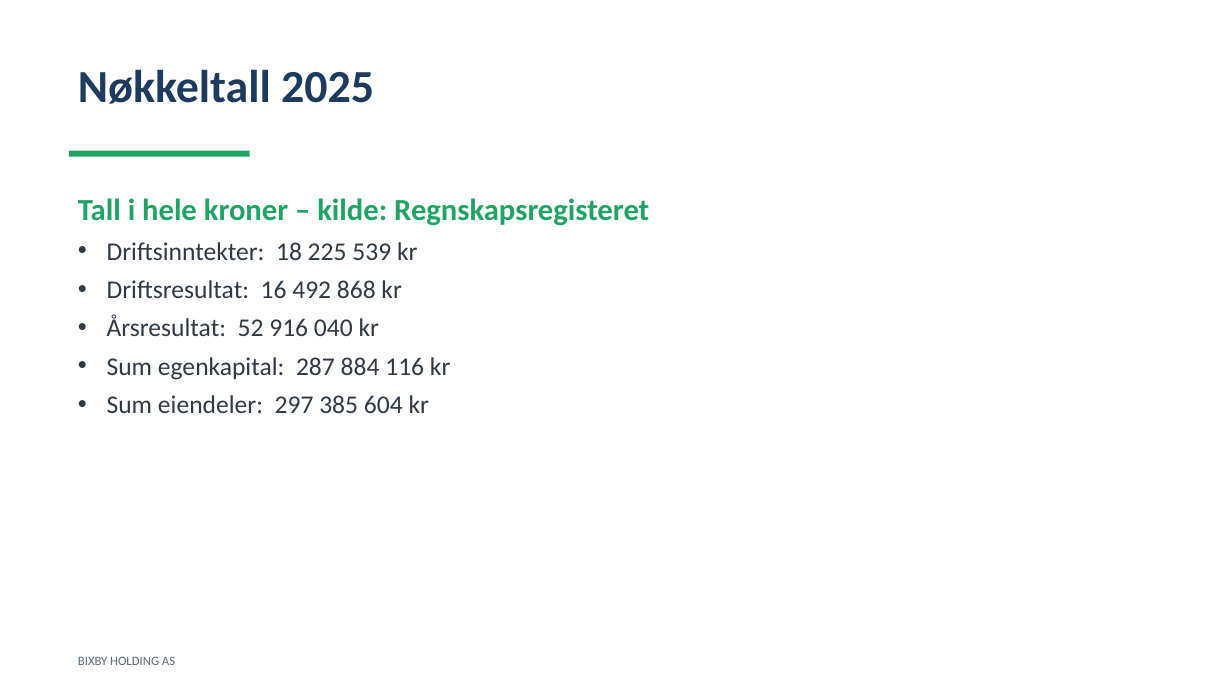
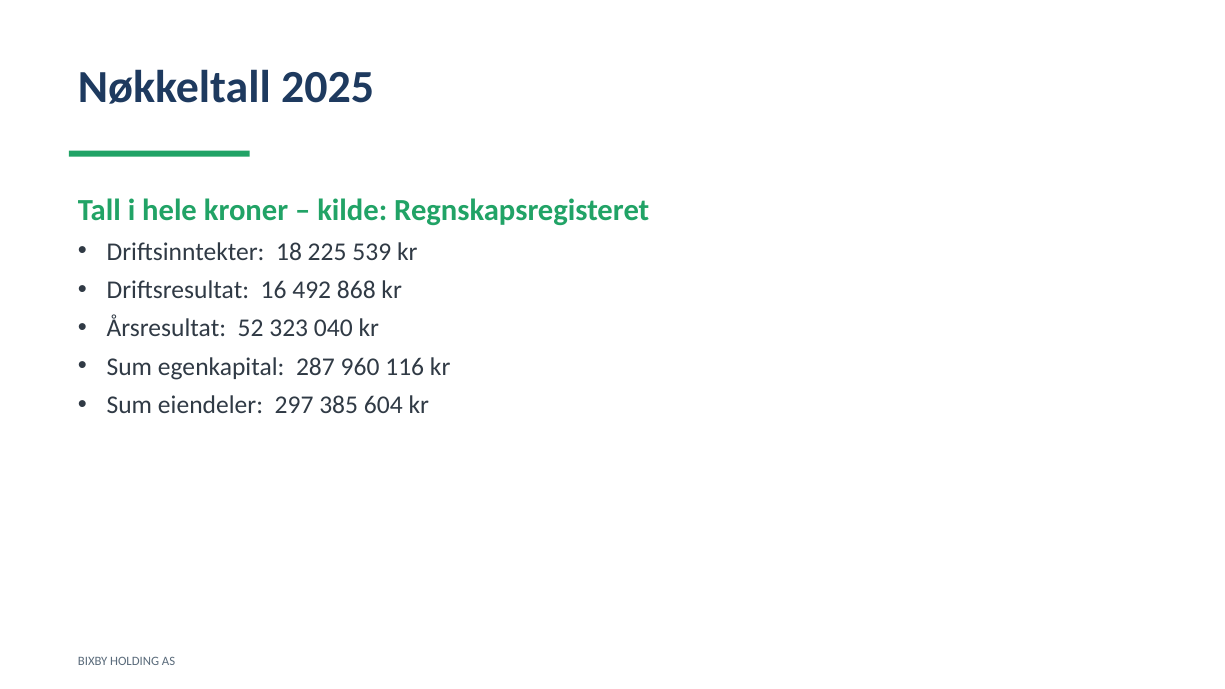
916: 916 -> 323
884: 884 -> 960
